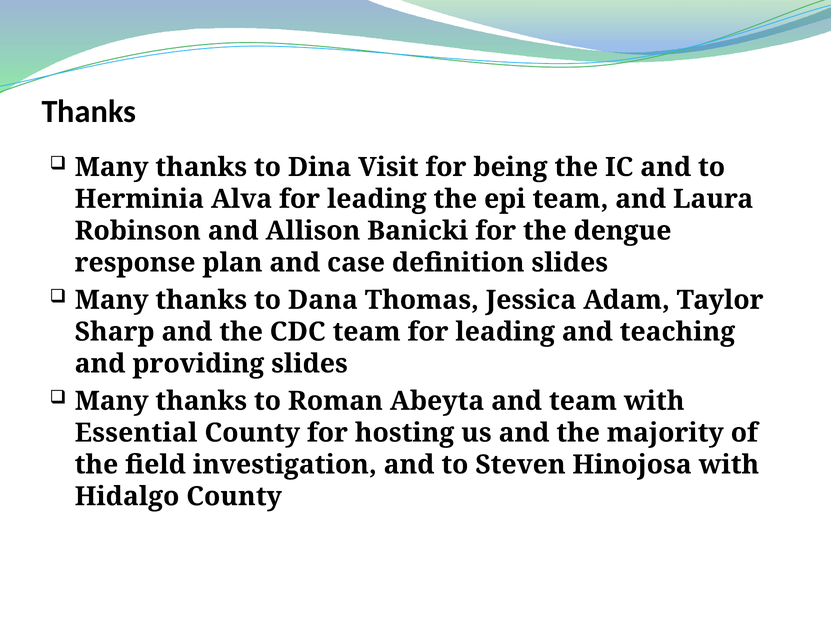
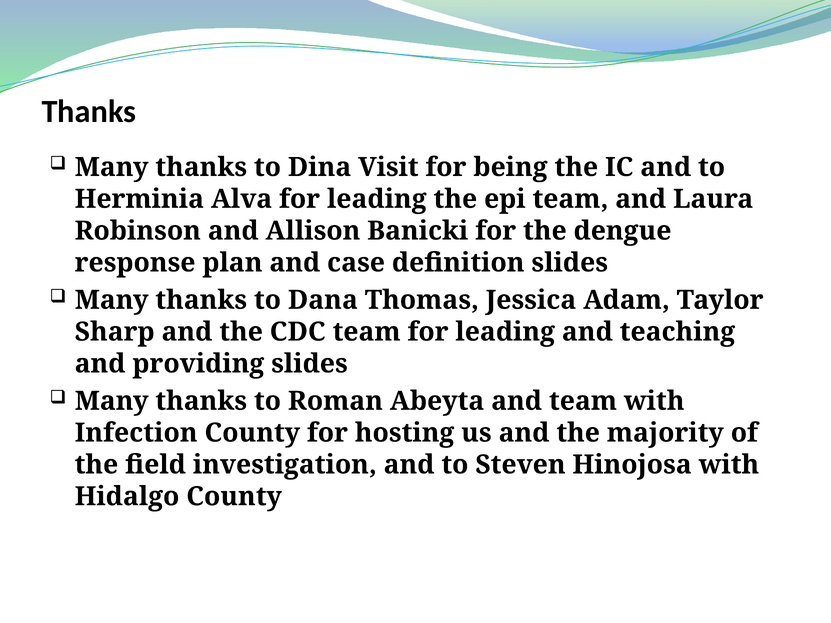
Essential: Essential -> Infection
